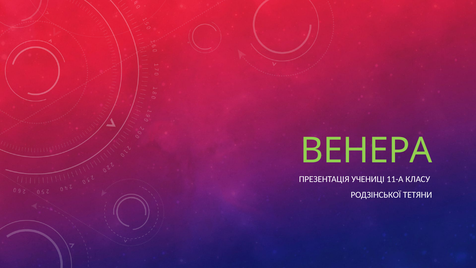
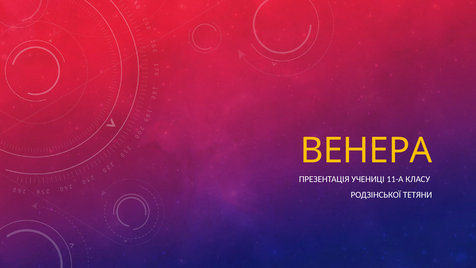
ВЕНЕРА colour: light green -> yellow
